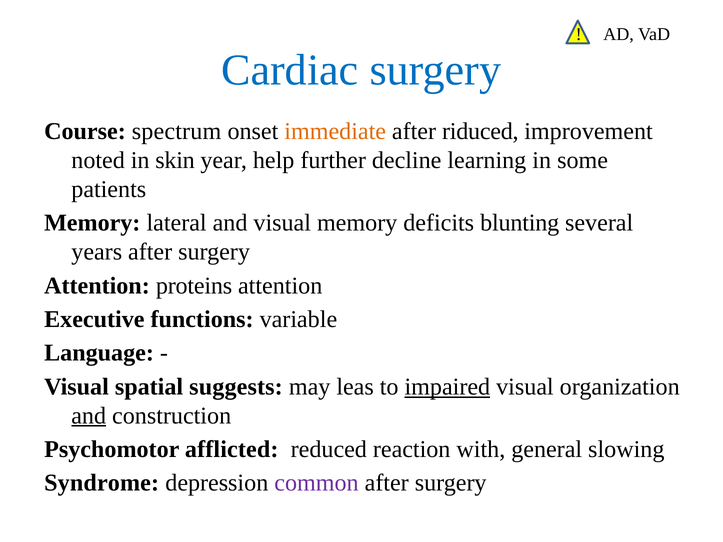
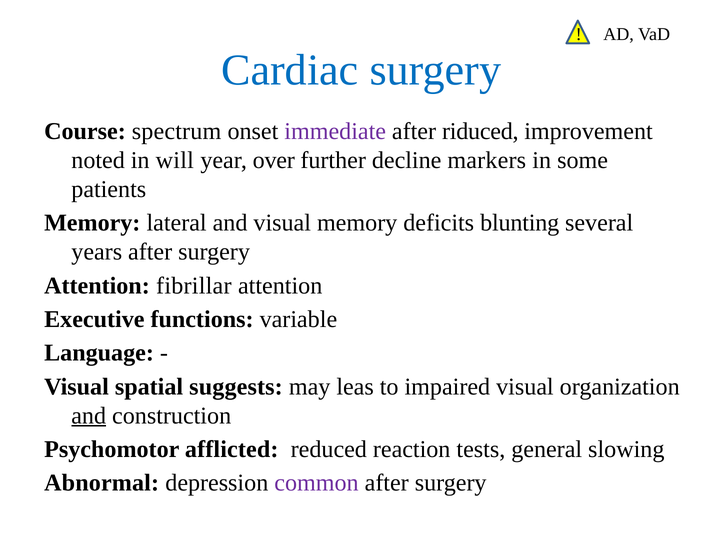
immediate colour: orange -> purple
skin: skin -> will
help: help -> over
learning: learning -> markers
proteins: proteins -> fibrillar
impaired underline: present -> none
with: with -> tests
Syndrome: Syndrome -> Abnormal
